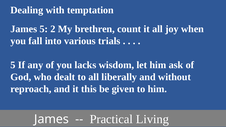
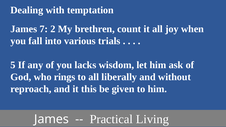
James 5: 5 -> 7
dealt: dealt -> rings
